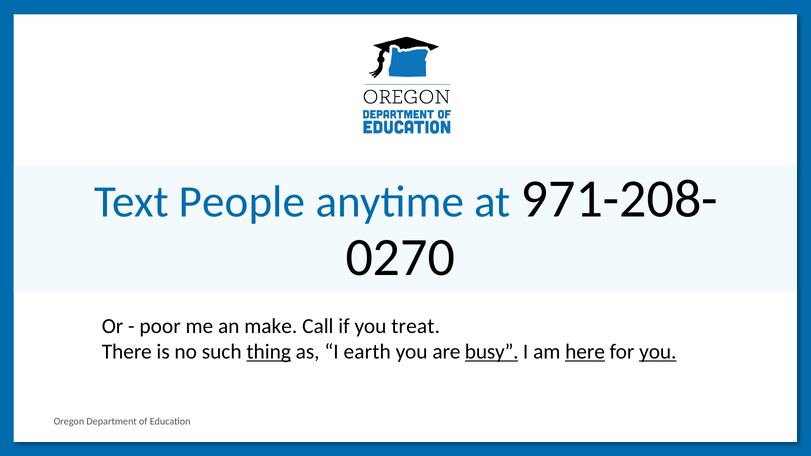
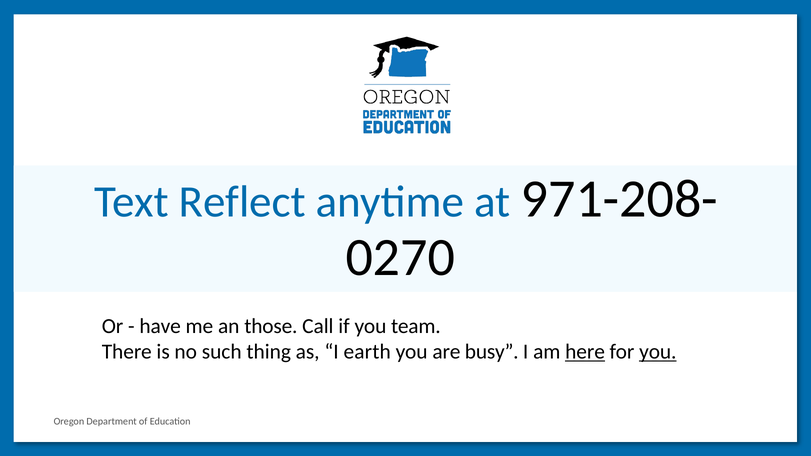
People: People -> Reflect
poor: poor -> have
make: make -> those
treat: treat -> team
thing underline: present -> none
busy underline: present -> none
